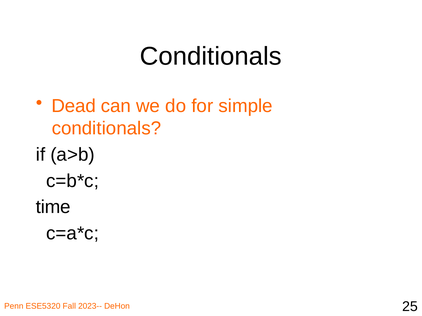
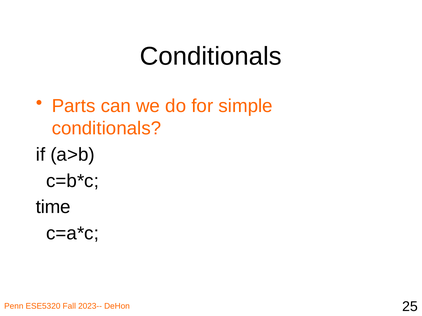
Dead: Dead -> Parts
